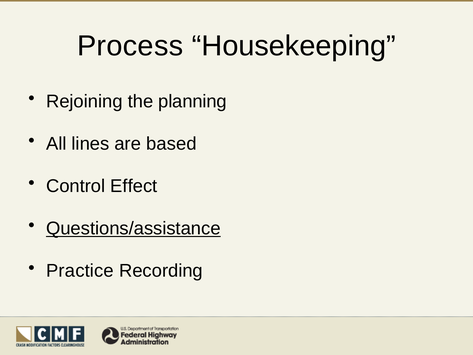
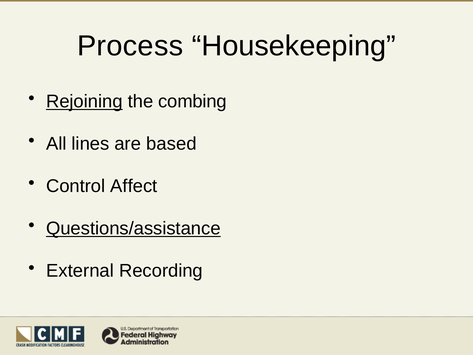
Rejoining underline: none -> present
planning: planning -> combing
Effect: Effect -> Affect
Practice: Practice -> External
